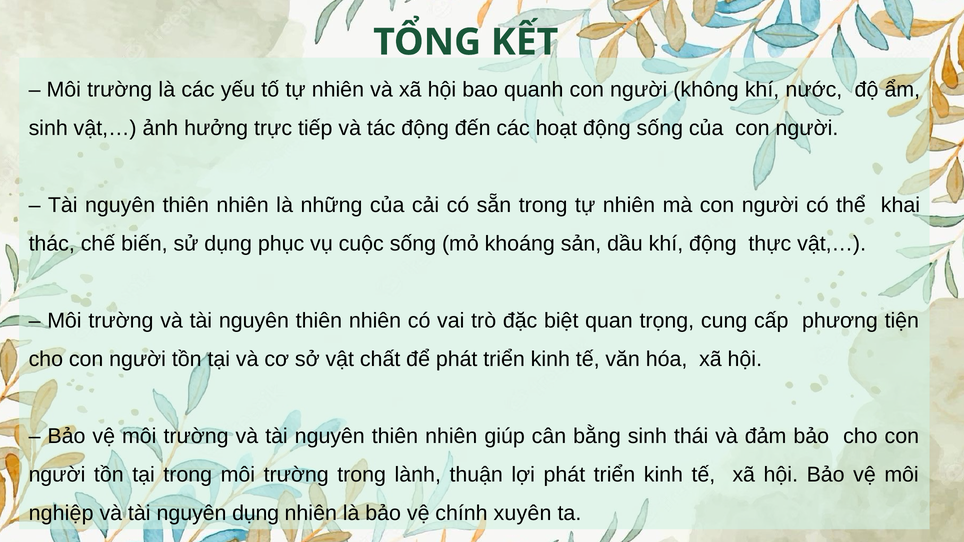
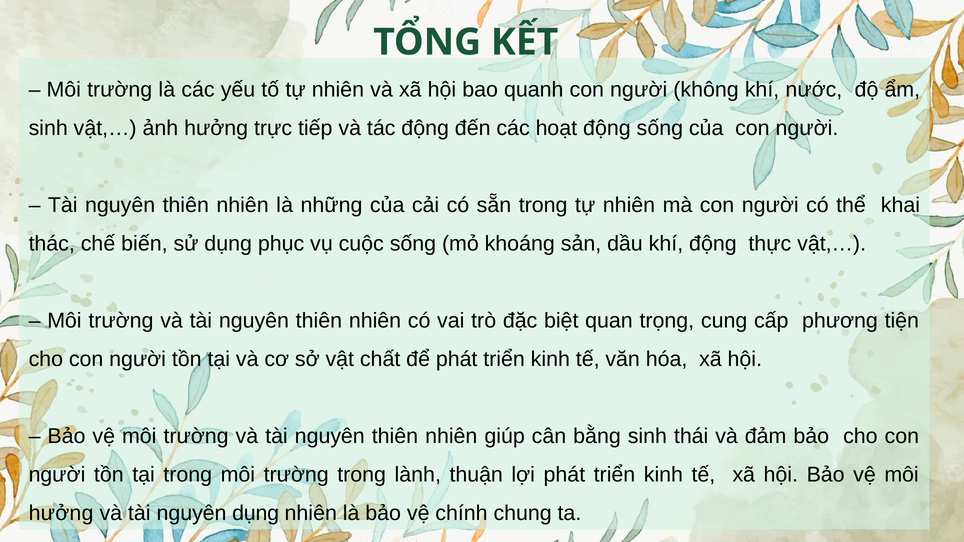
nghiệp at (61, 513): nghiệp -> hưởng
xuyên: xuyên -> chung
